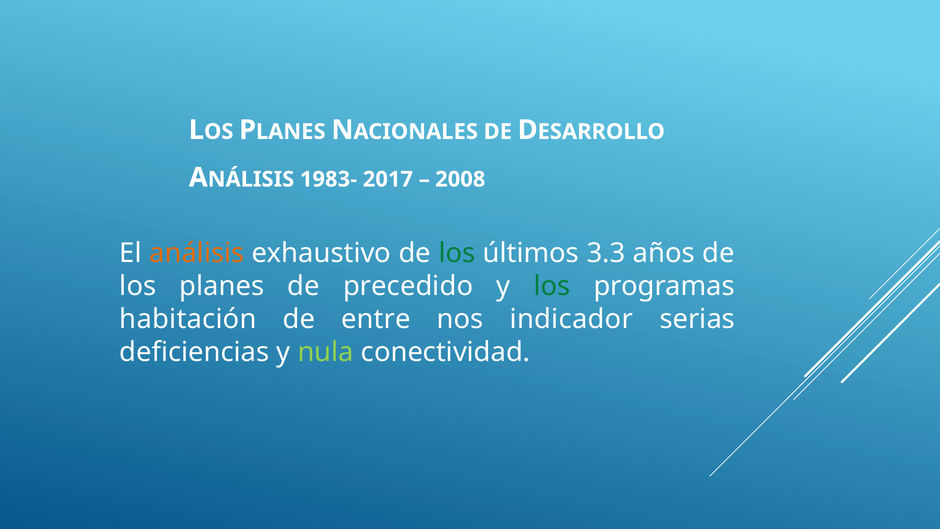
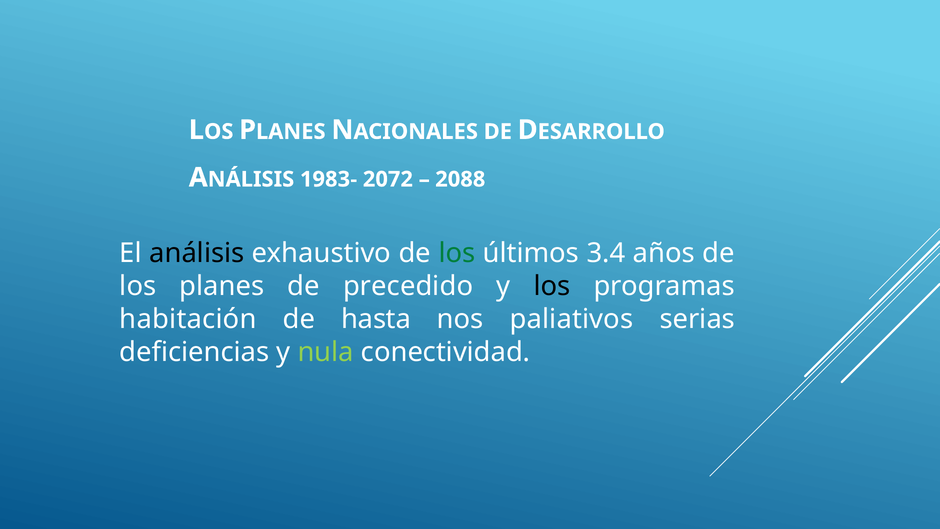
2017: 2017 -> 2072
2008: 2008 -> 2088
análisis colour: orange -> black
3.3: 3.3 -> 3.4
los at (552, 286) colour: green -> black
entre: entre -> hasta
indicador: indicador -> paliativos
